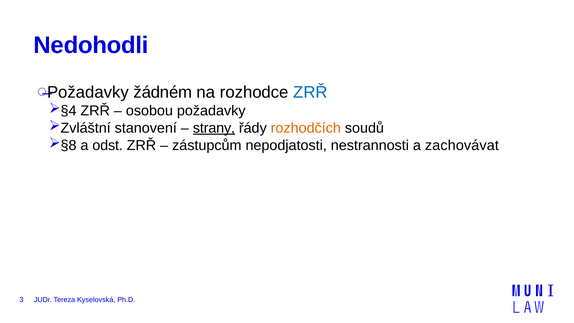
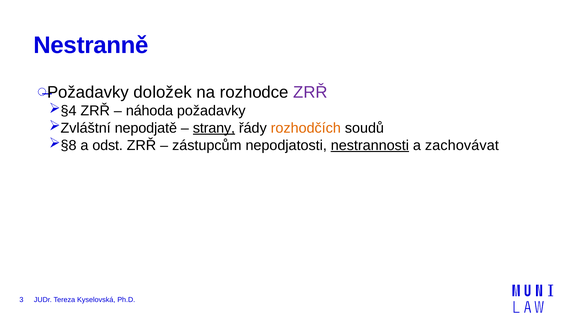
Nedohodli: Nedohodli -> Nestranně
žádném: žádném -> doložek
ZRŘ at (310, 92) colour: blue -> purple
osobou: osobou -> náhoda
stanovení: stanovení -> nepodjatě
nestrannosti underline: none -> present
